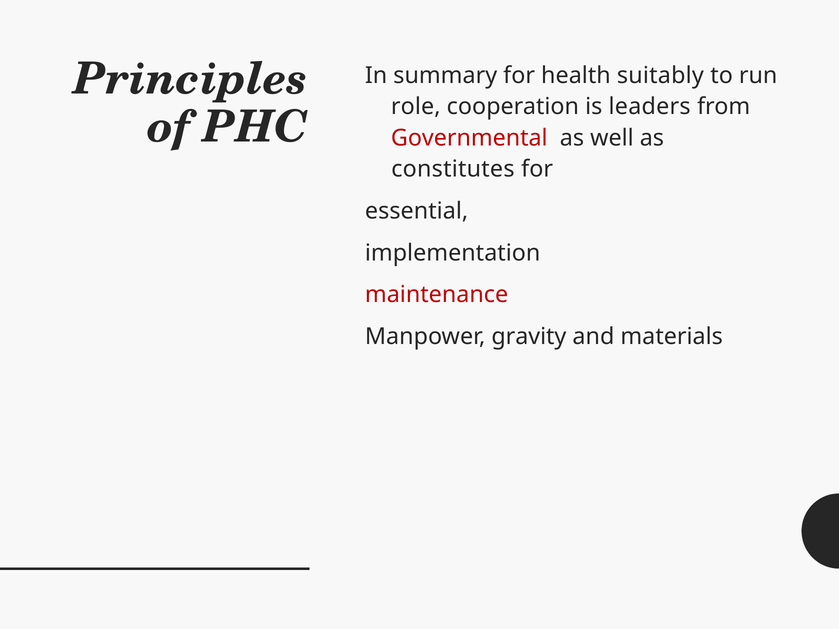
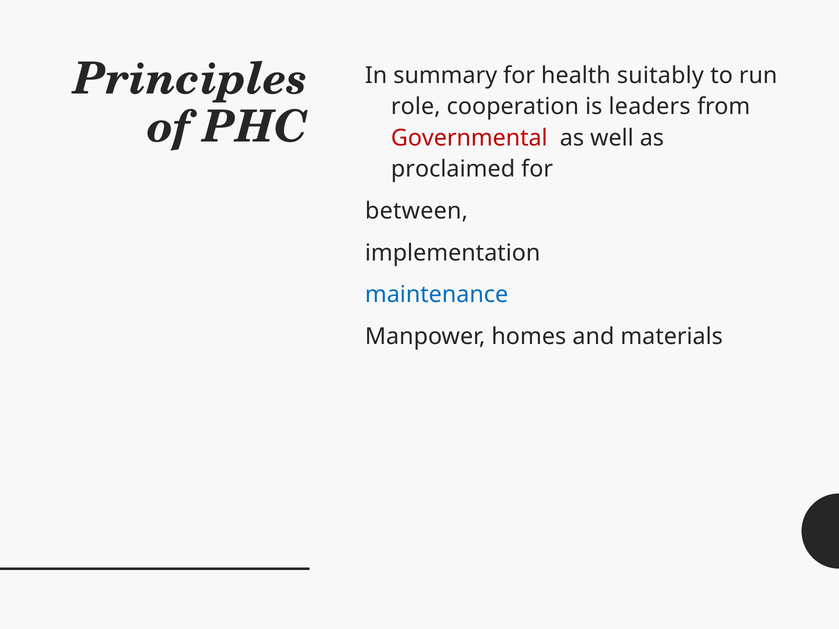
constitutes: constitutes -> proclaimed
essential: essential -> between
maintenance colour: red -> blue
gravity: gravity -> homes
